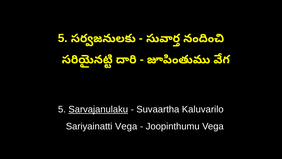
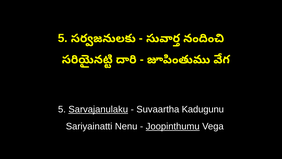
Kaluvarilo: Kaluvarilo -> Kadugunu
Sariyainatti Vega: Vega -> Nenu
Joopinthumu underline: none -> present
